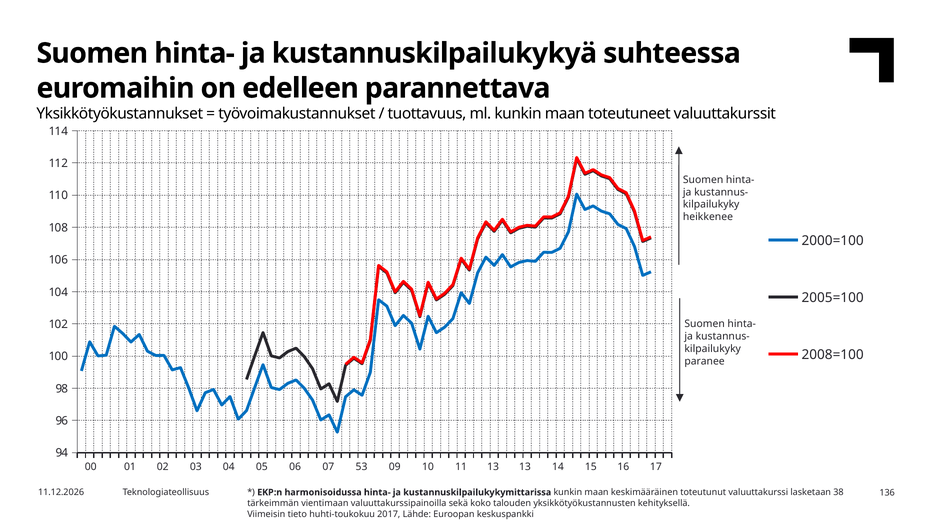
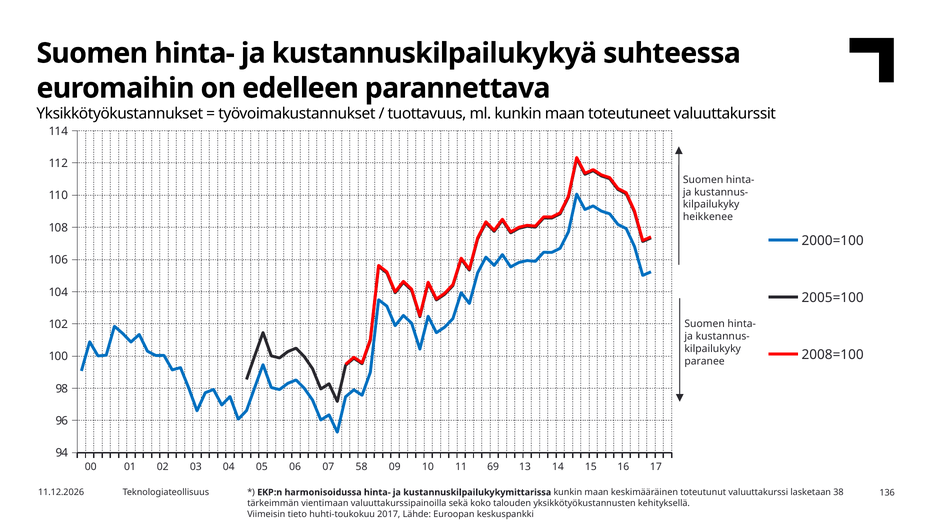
53: 53 -> 58
11 13: 13 -> 69
